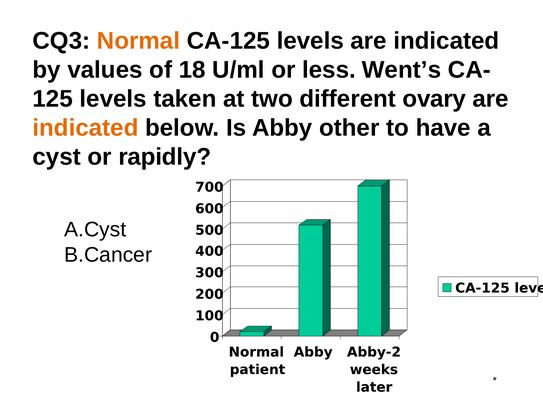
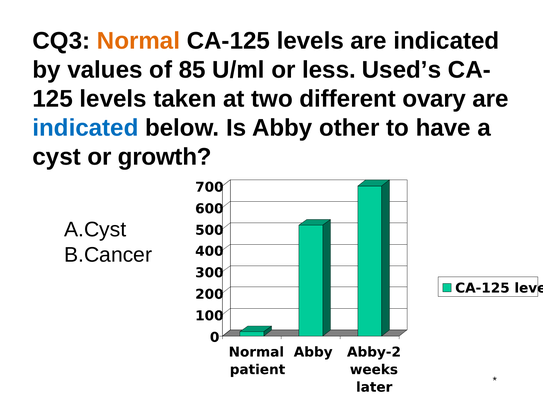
18: 18 -> 85
Went’s: Went’s -> Used’s
indicated at (85, 128) colour: orange -> blue
rapidly: rapidly -> growth
